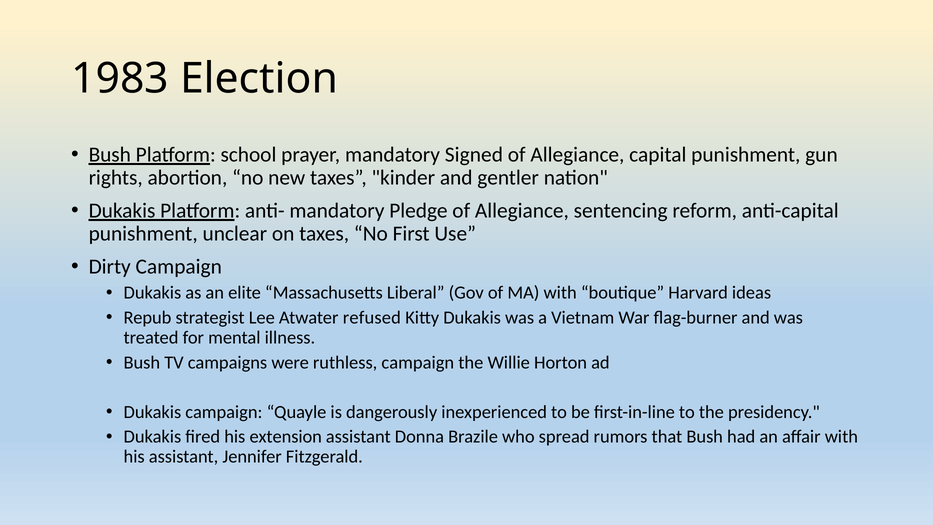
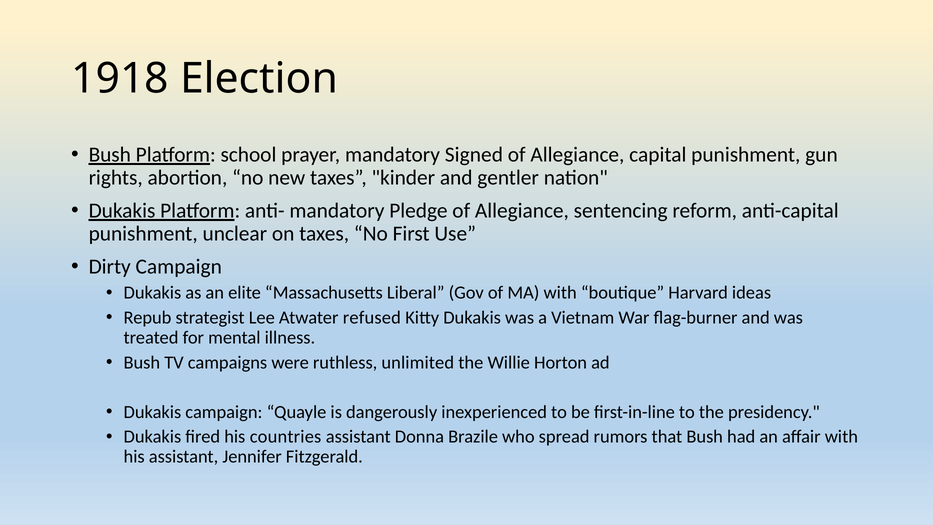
1983: 1983 -> 1918
ruthless campaign: campaign -> unlimited
extension: extension -> countries
